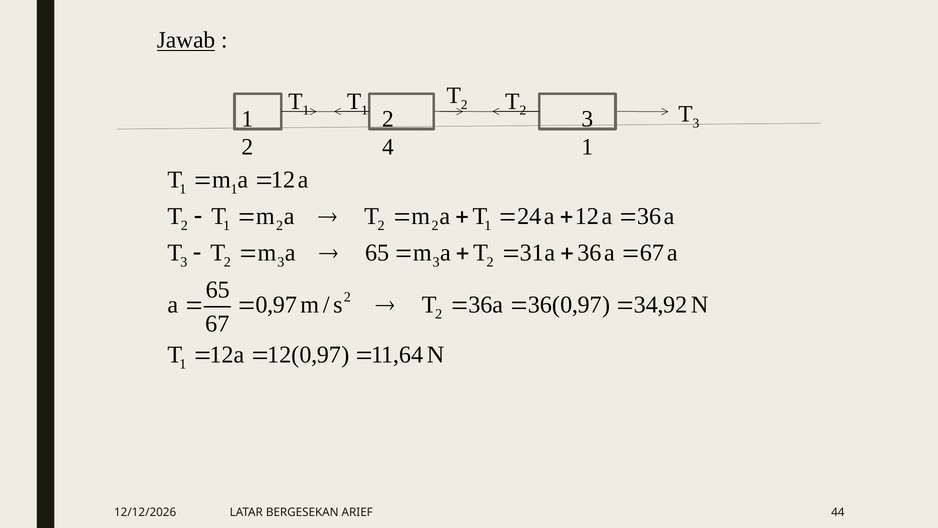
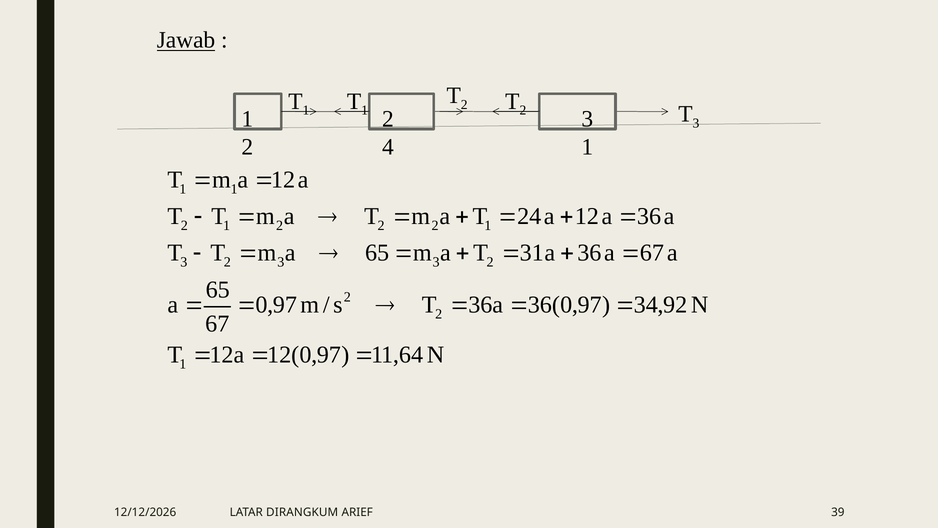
BERGESEKAN: BERGESEKAN -> DIRANGKUM
44: 44 -> 39
